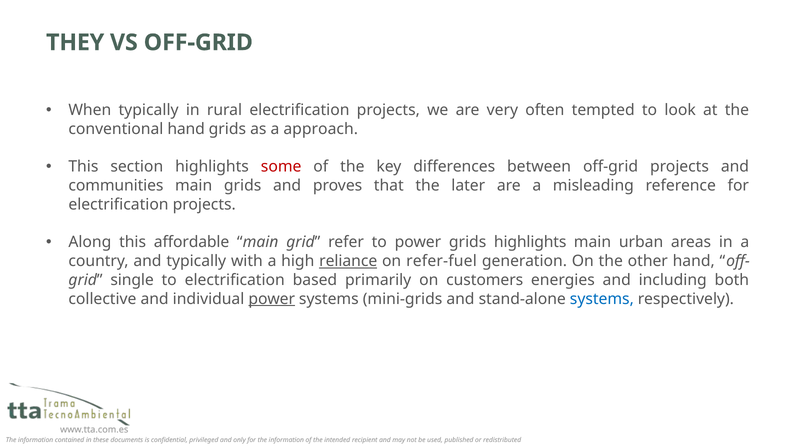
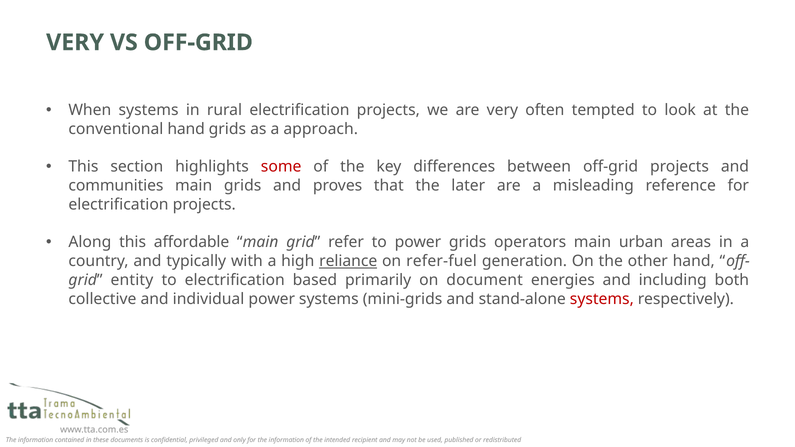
THEY at (75, 43): THEY -> VERY
When typically: typically -> systems
grids highlights: highlights -> operators
single: single -> entity
customers: customers -> document
power at (272, 299) underline: present -> none
systems at (602, 299) colour: blue -> red
